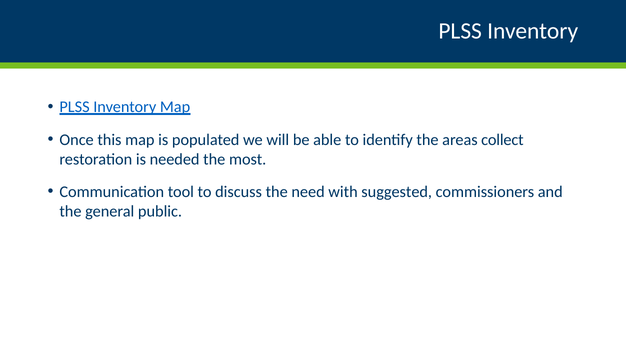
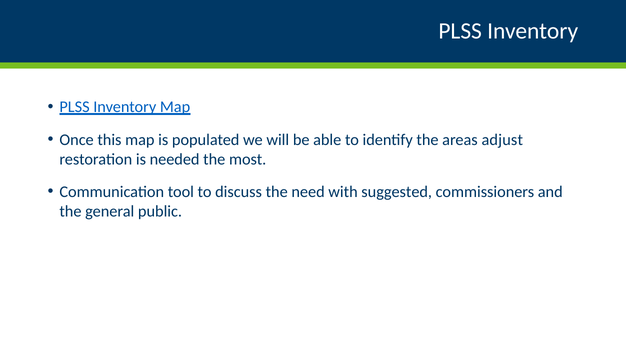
collect: collect -> adjust
